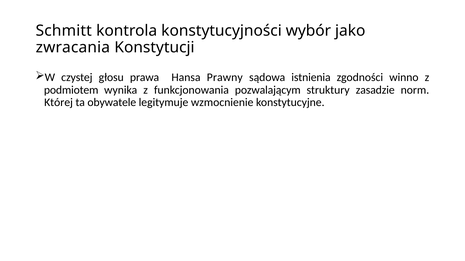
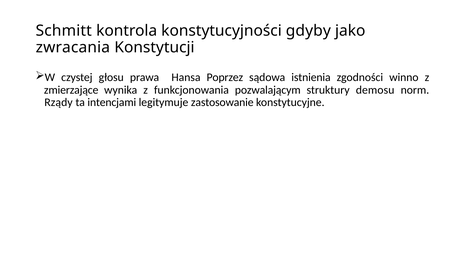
wybór: wybór -> gdyby
Prawny: Prawny -> Poprzez
podmiotem: podmiotem -> zmierzające
zasadzie: zasadzie -> demosu
Której: Której -> Rządy
obywatele: obywatele -> intencjami
wzmocnienie: wzmocnienie -> zastosowanie
